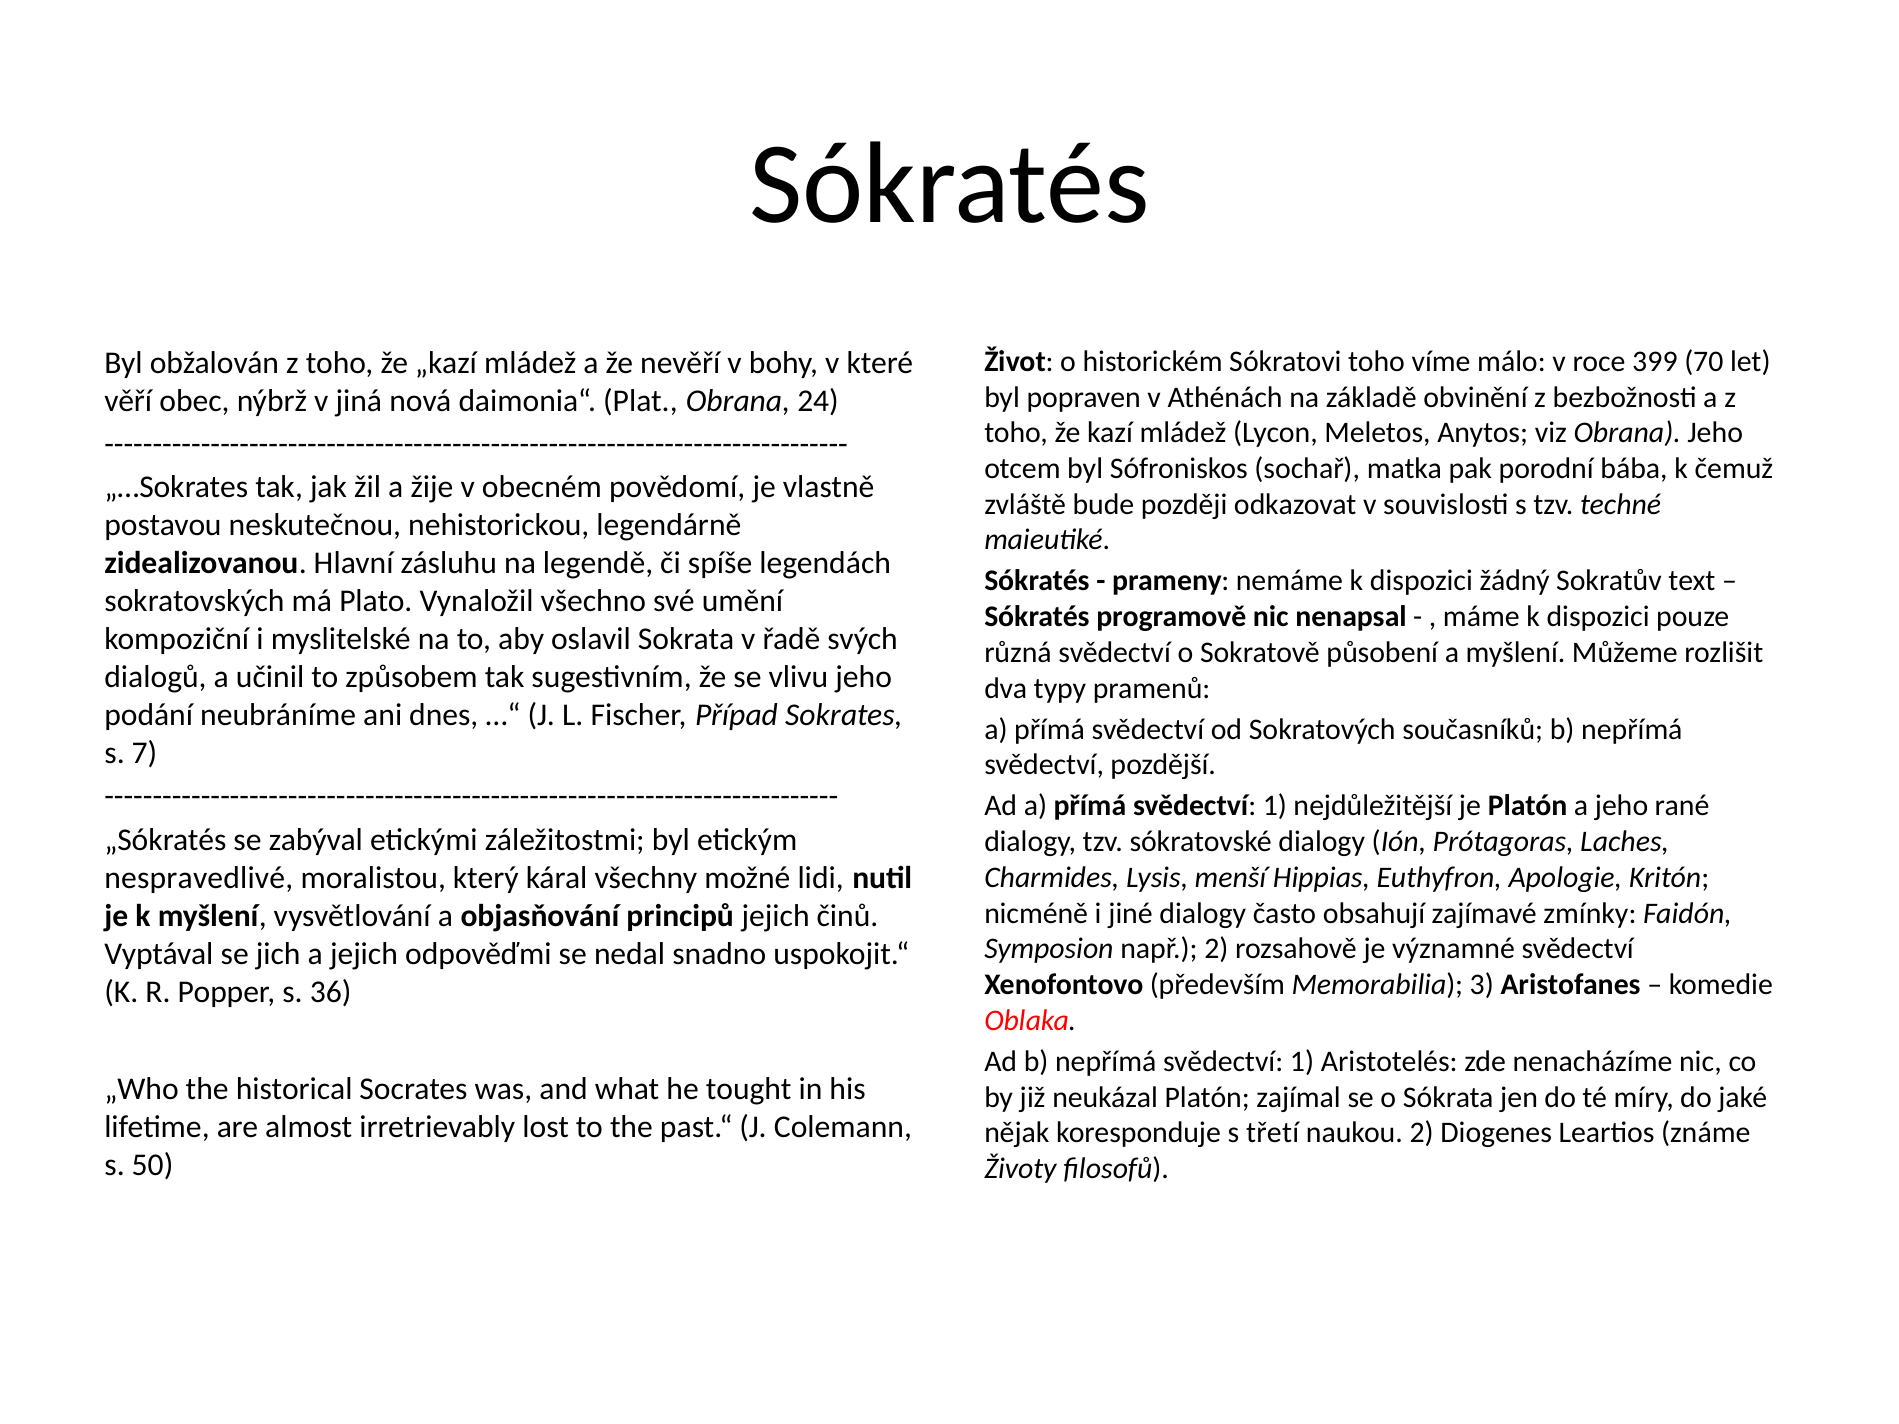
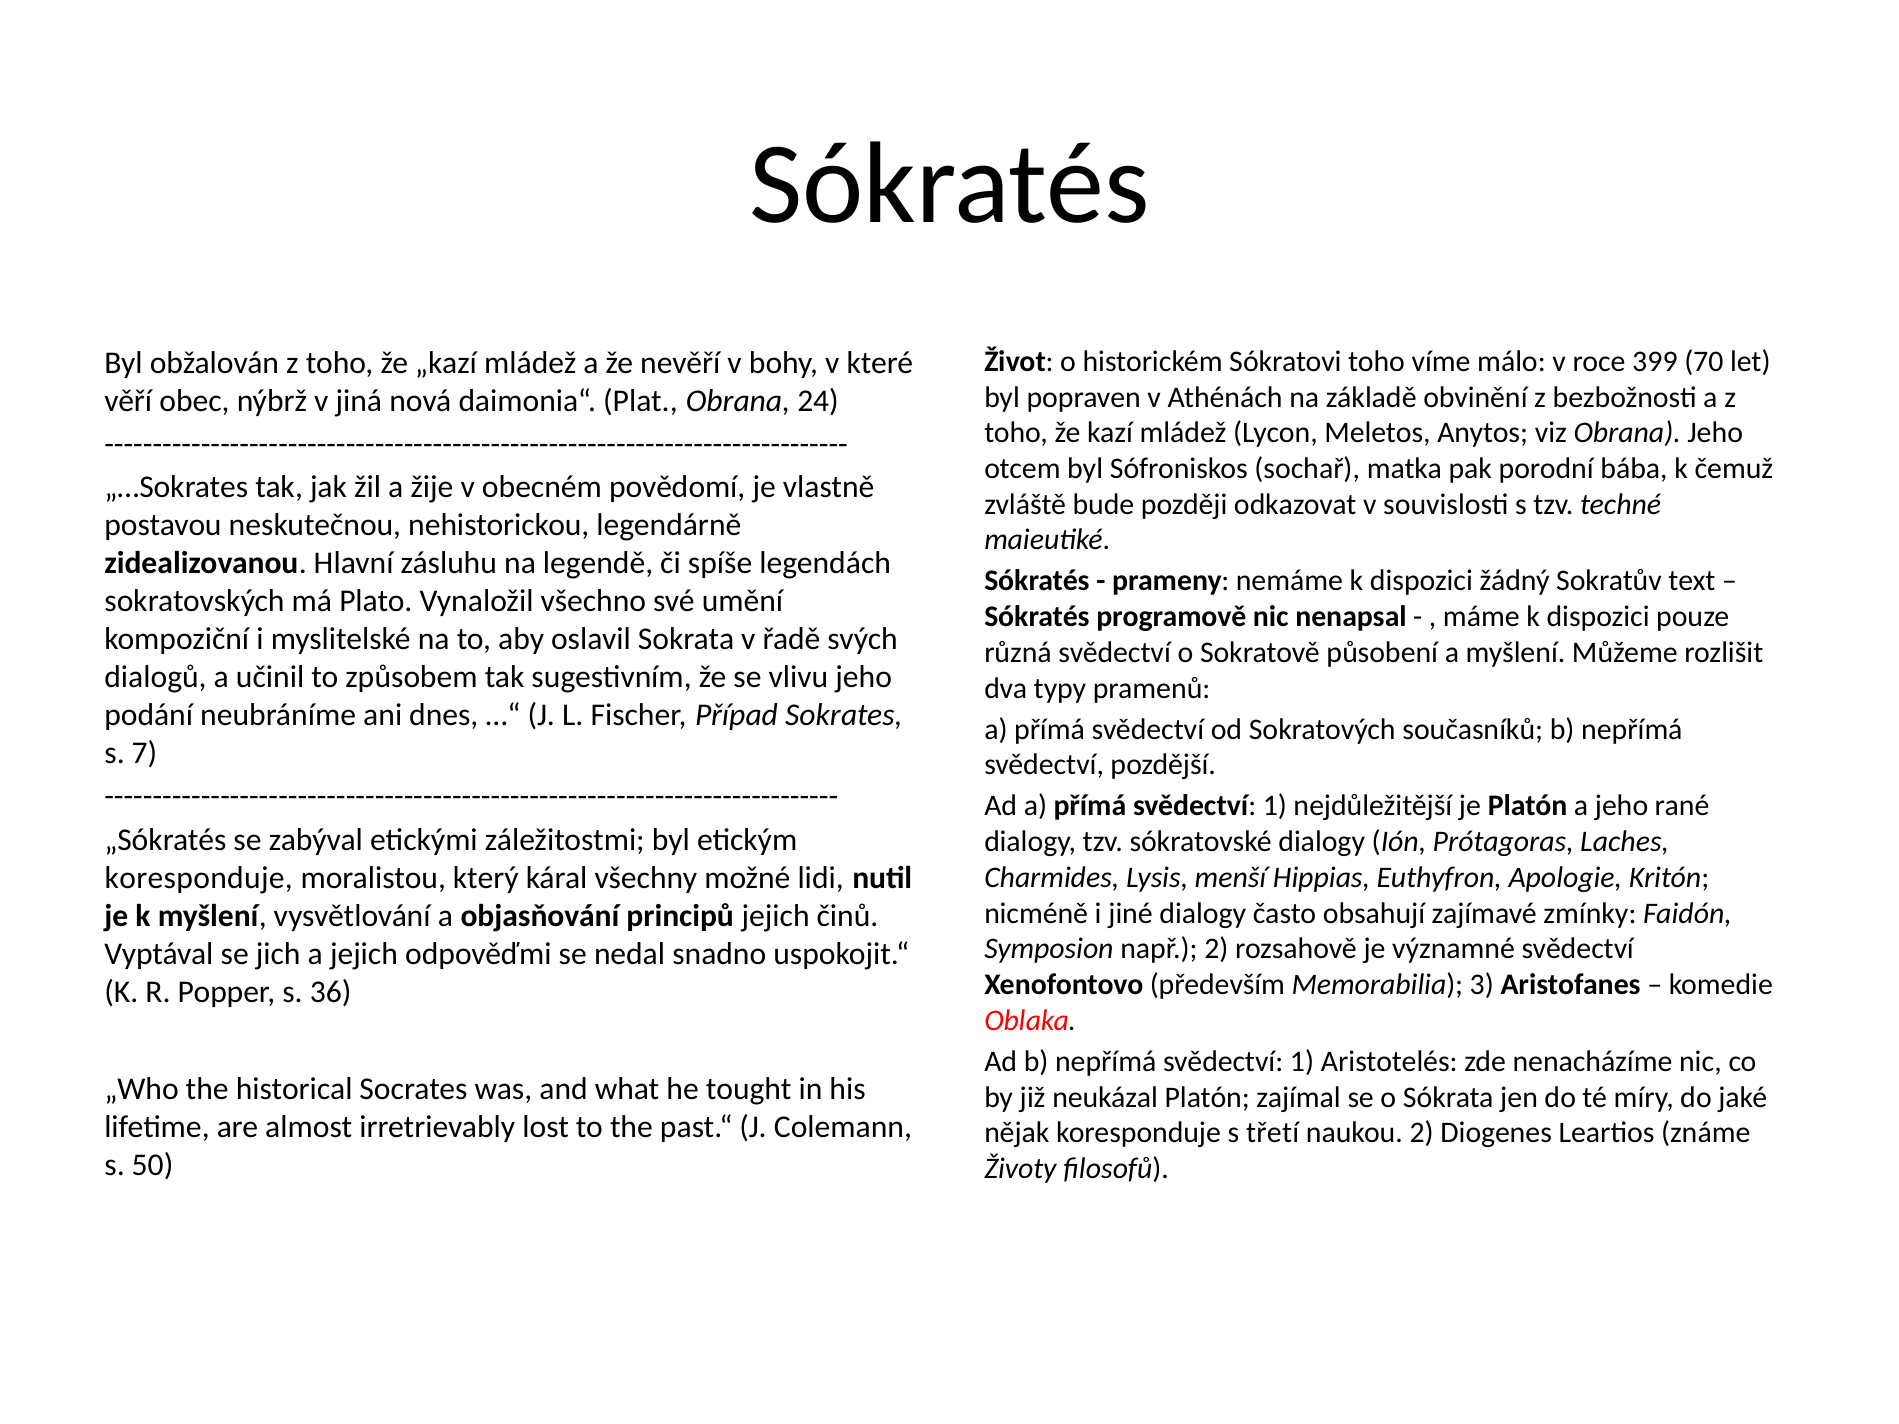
nespravedlivé at (199, 878): nespravedlivé -> koresponduje
